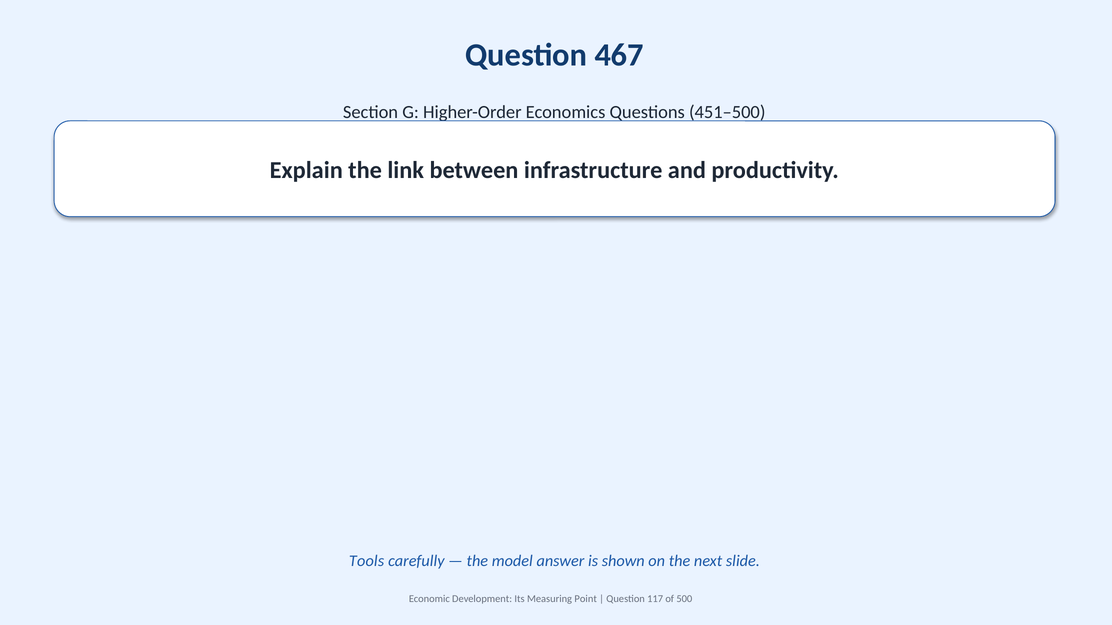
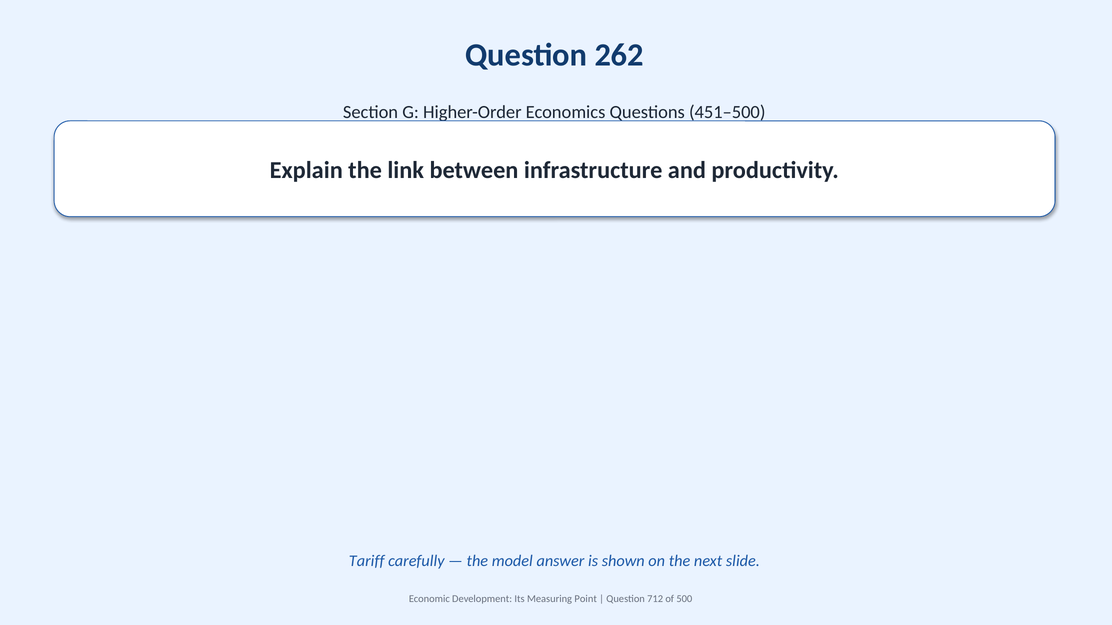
467: 467 -> 262
Tools: Tools -> Tariff
117: 117 -> 712
